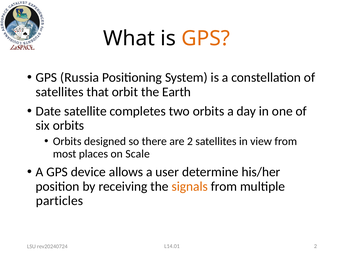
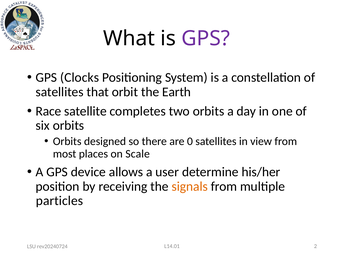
GPS at (206, 39) colour: orange -> purple
Russia: Russia -> Clocks
Date: Date -> Race
are 2: 2 -> 0
